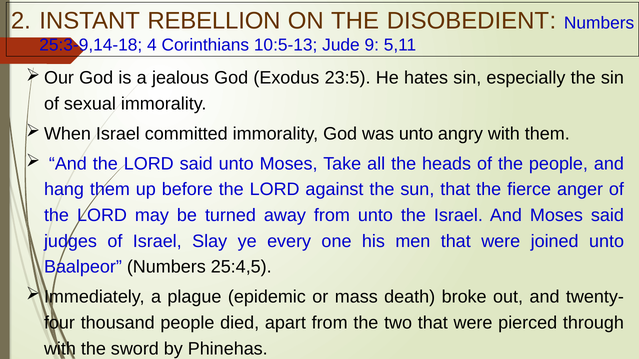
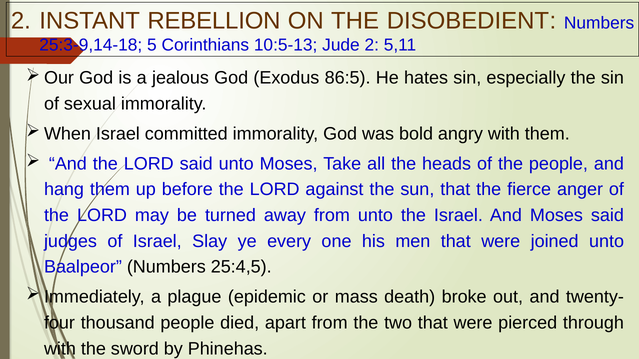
4: 4 -> 5
Jude 9: 9 -> 2
23:5: 23:5 -> 86:5
was unto: unto -> bold
